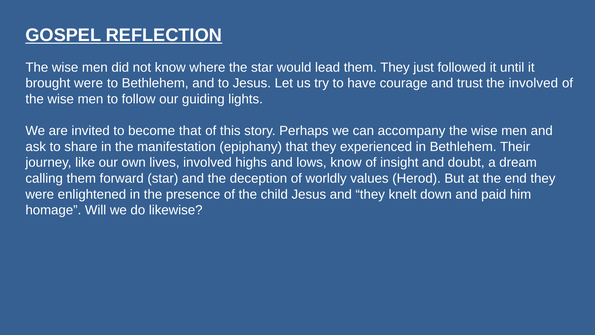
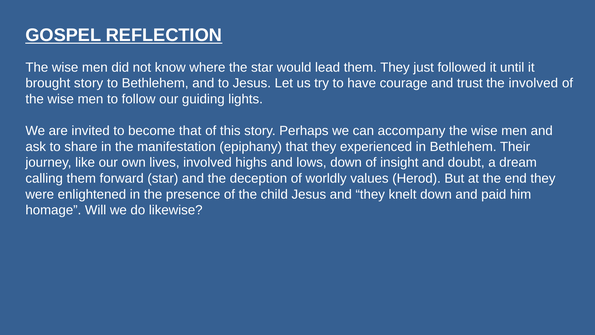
brought were: were -> story
lows know: know -> down
